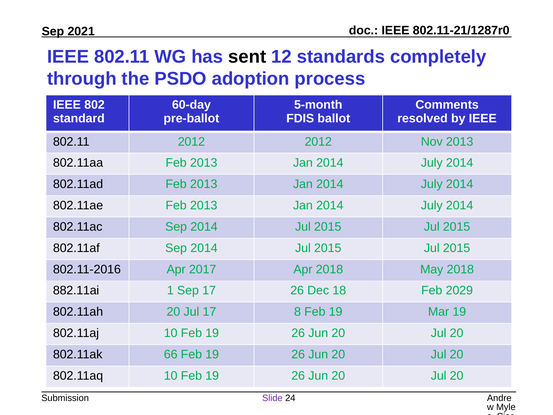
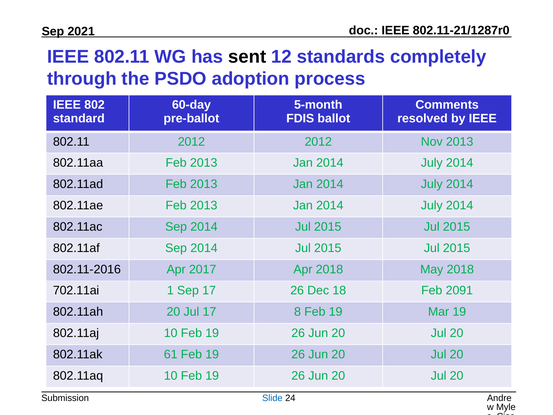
882.11ai: 882.11ai -> 702.11ai
2029: 2029 -> 2091
66: 66 -> 61
Slide colour: purple -> blue
